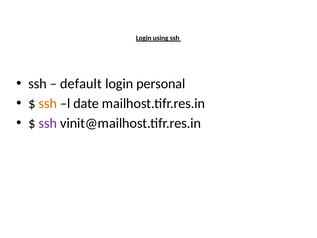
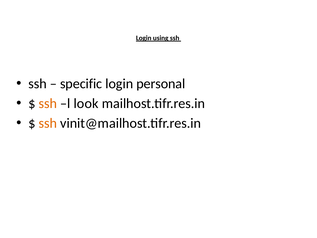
default: default -> specific
date: date -> look
ssh at (48, 123) colour: purple -> orange
